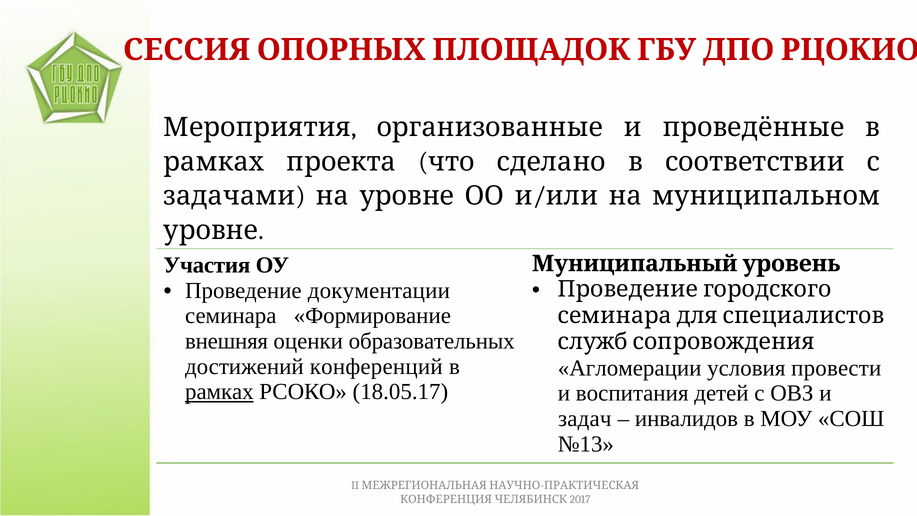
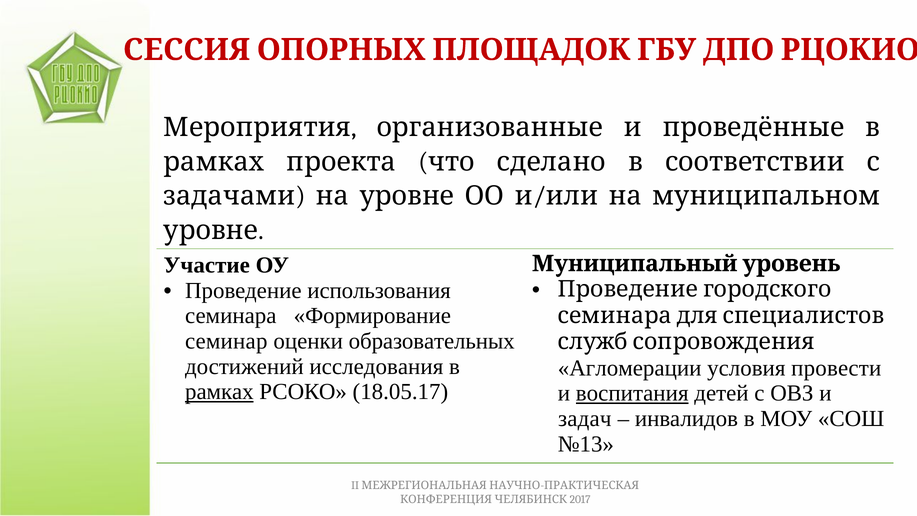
Участия: Участия -> Участие
документации: документации -> использования
внешняя: внешняя -> семинар
конференций: конференций -> исследования
воспитания underline: none -> present
